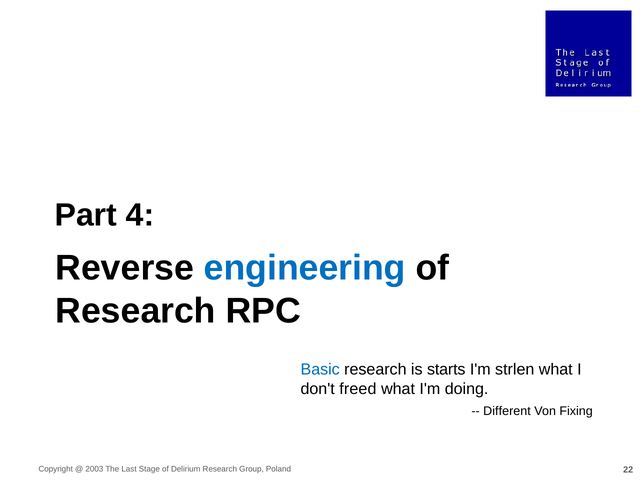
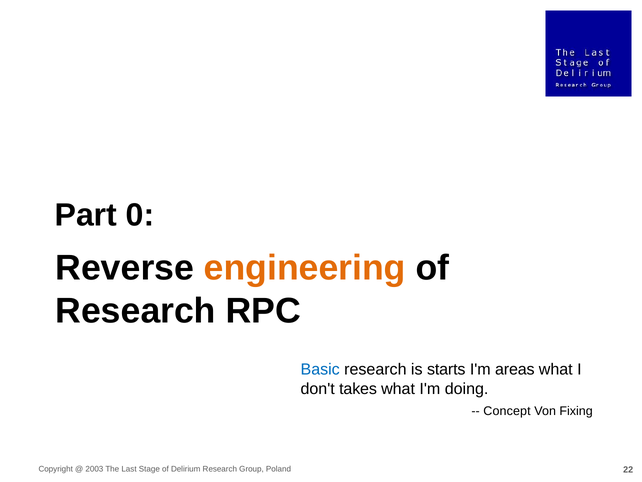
4: 4 -> 0
engineering colour: blue -> orange
strlen: strlen -> areas
freed: freed -> takes
Different: Different -> Concept
